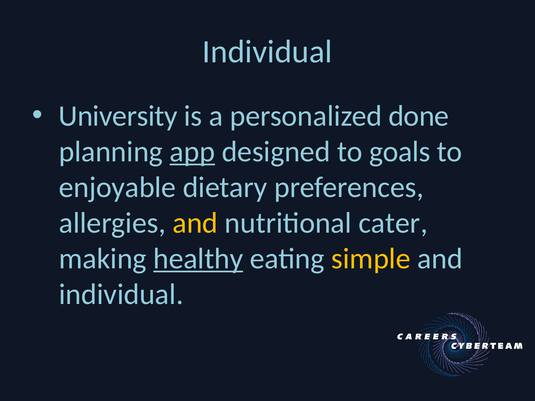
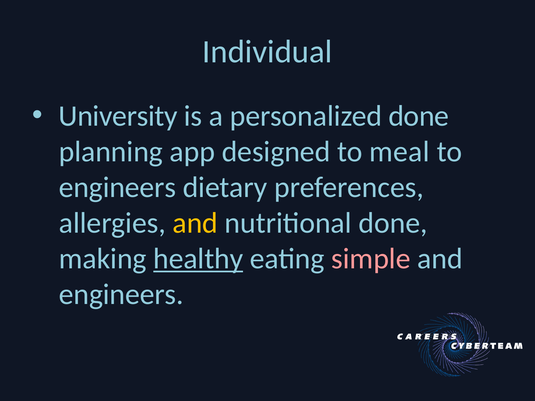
app underline: present -> none
goals: goals -> meal
enjoyable at (117, 188): enjoyable -> engineers
nutritional cater: cater -> done
simple colour: yellow -> pink
individual at (121, 295): individual -> engineers
